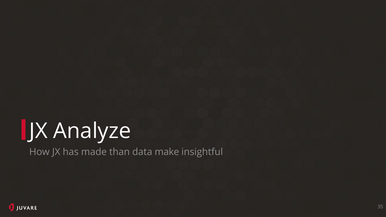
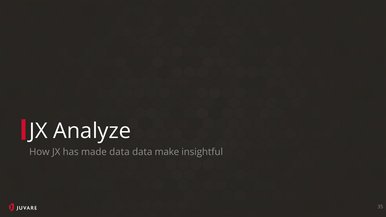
made than: than -> data
